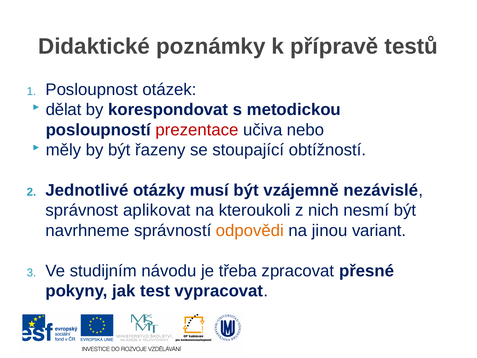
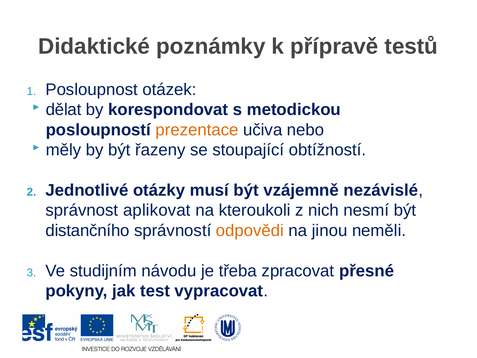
prezentace colour: red -> orange
navrhneme: navrhneme -> distančního
variant: variant -> neměli
